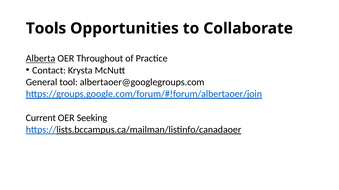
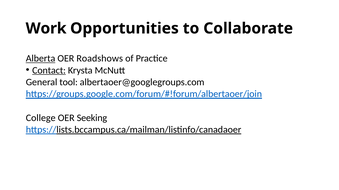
Tools: Tools -> Work
Throughout: Throughout -> Roadshows
Contact underline: none -> present
Current: Current -> College
